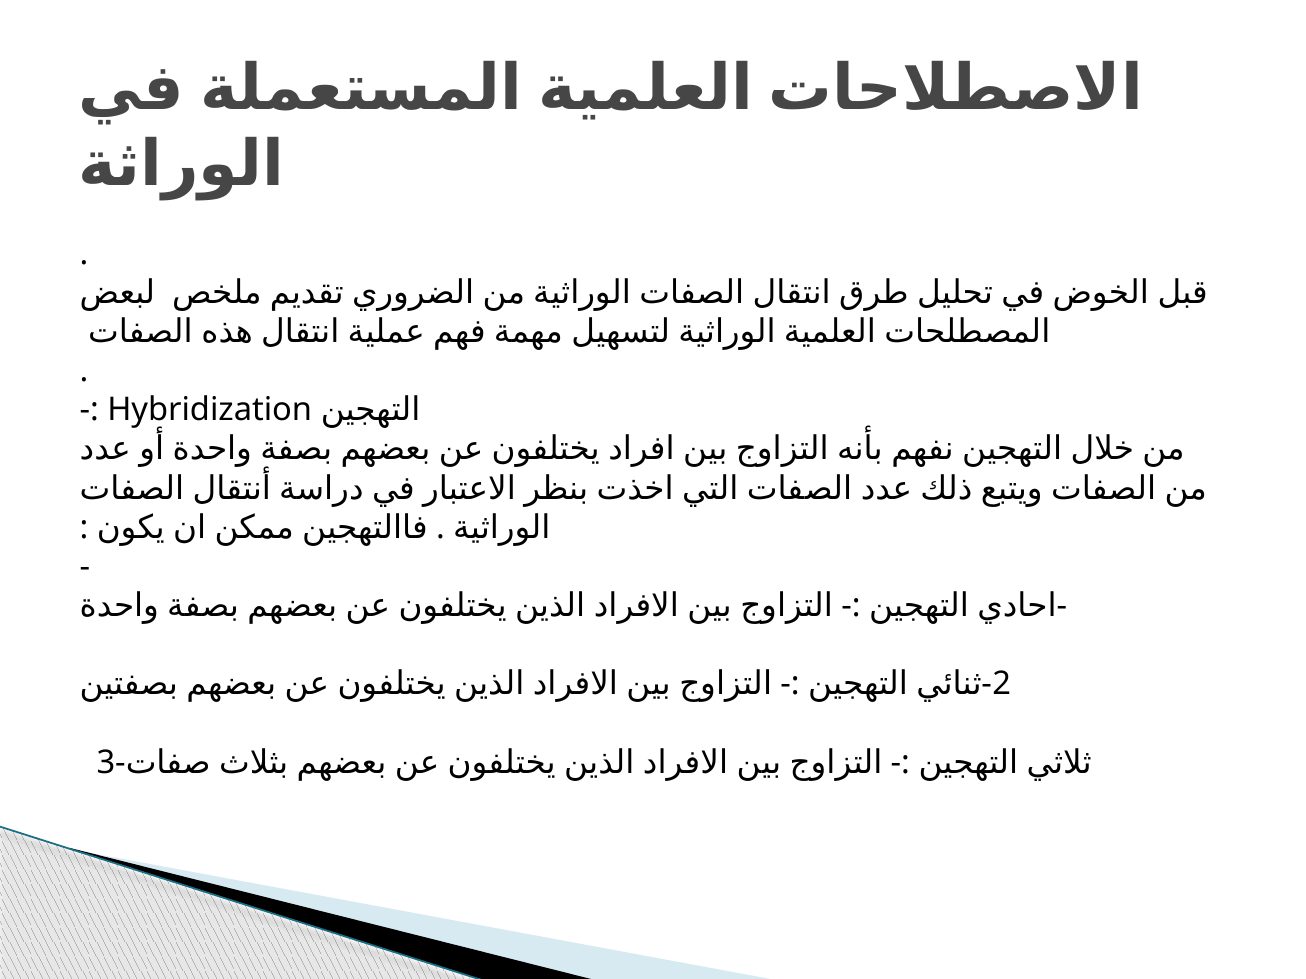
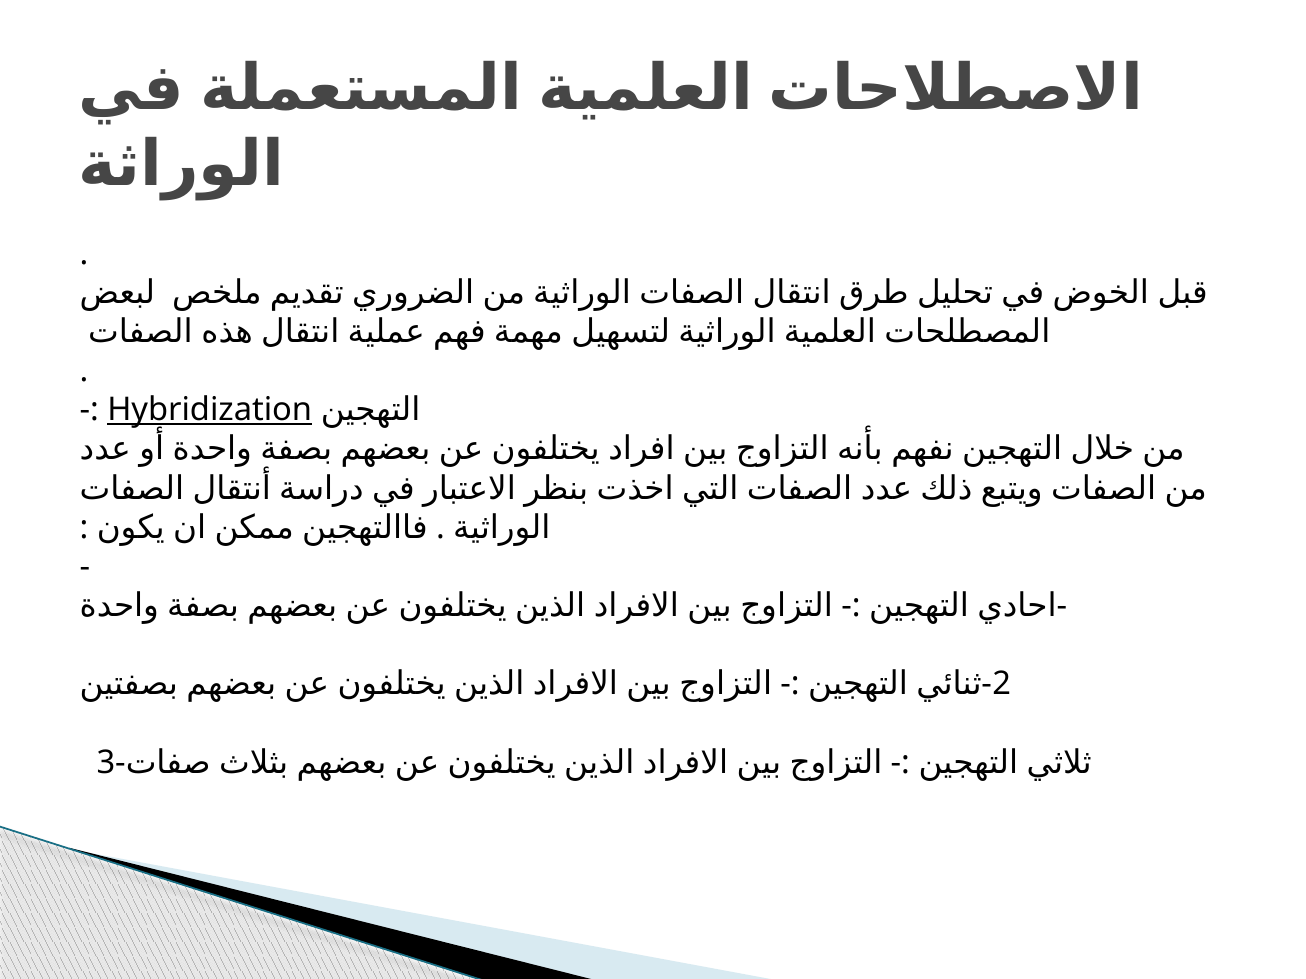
Hybridization underline: none -> present
